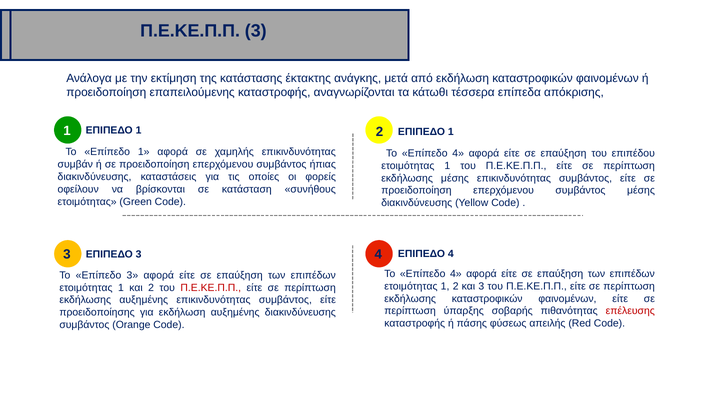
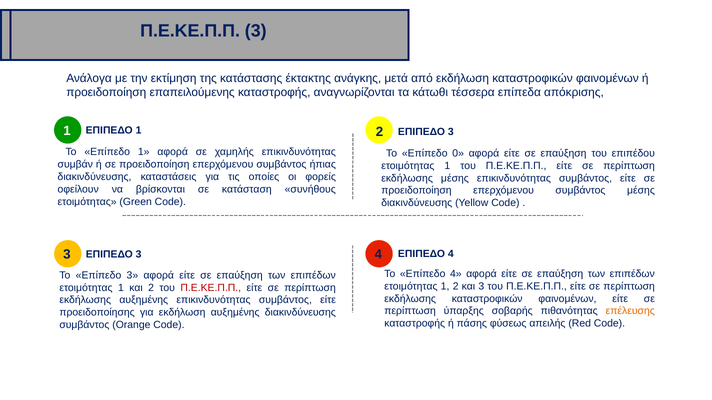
1 ΕΠΙΠΕΔΟ 1: 1 -> 3
4 at (458, 153): 4 -> 0
επέλευσης colour: red -> orange
